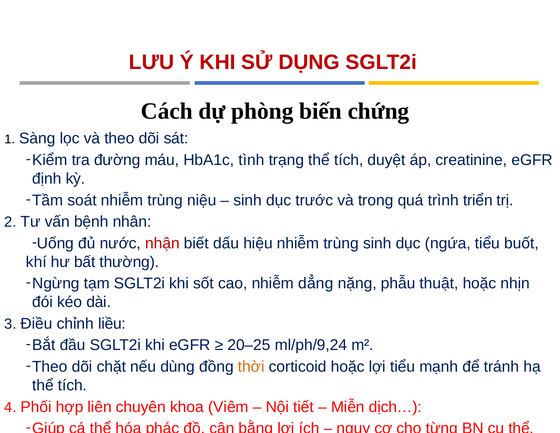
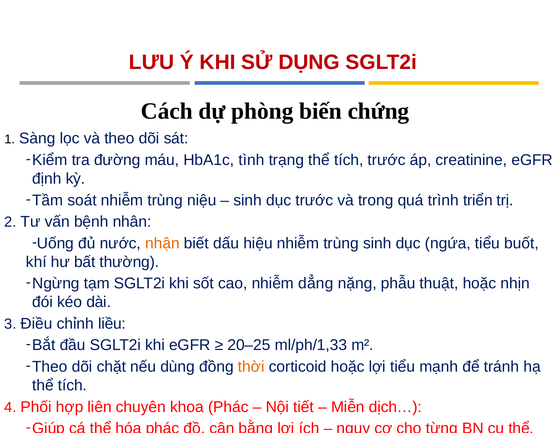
tích duyệt: duyệt -> trước
nhận colour: red -> orange
ml/ph/9,24: ml/ph/9,24 -> ml/ph/1,33
khoa Viêm: Viêm -> Phác
